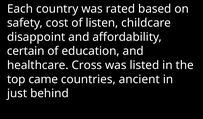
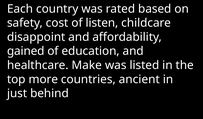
certain: certain -> gained
Cross: Cross -> Make
came: came -> more
